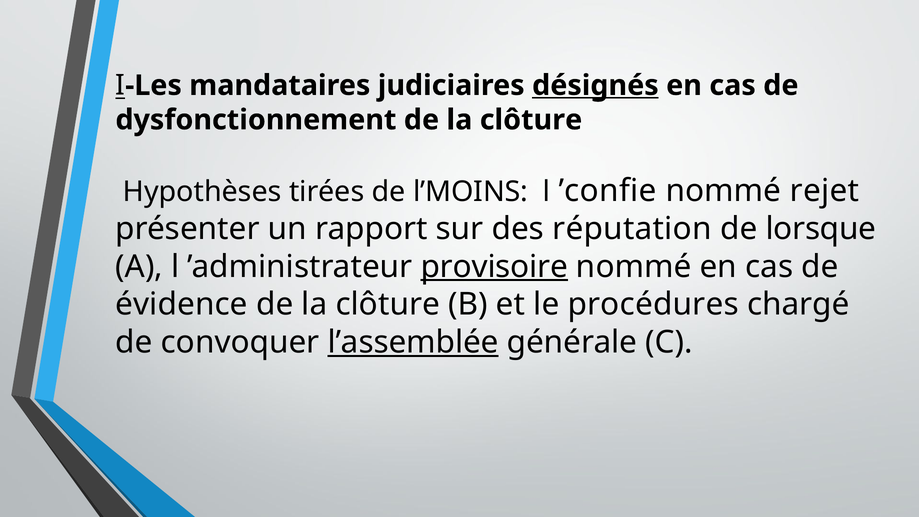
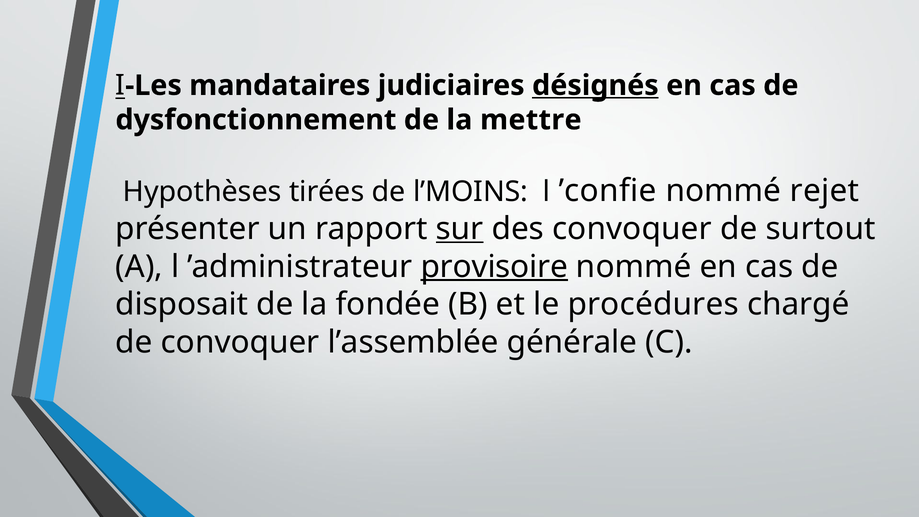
dysfonctionnement de la clôture: clôture -> mettre
sur underline: none -> present
des réputation: réputation -> convoquer
lorsque: lorsque -> surtout
évidence: évidence -> disposait
clôture at (388, 304): clôture -> fondée
l’assemblée underline: present -> none
